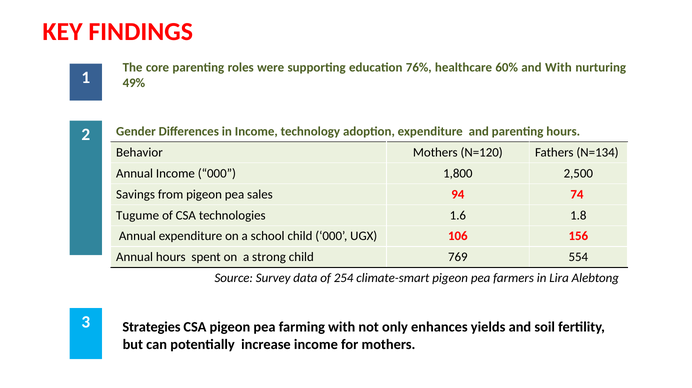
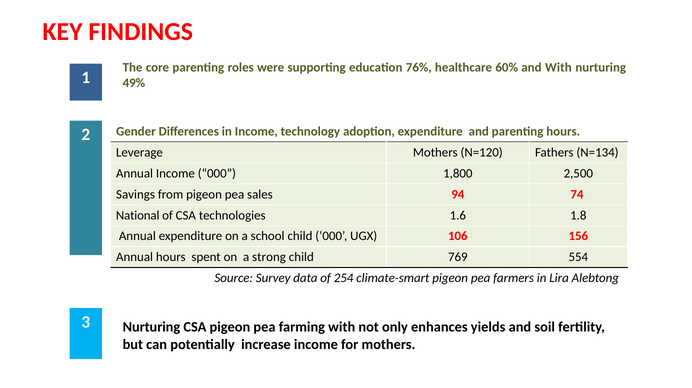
Behavior: Behavior -> Leverage
Tugume: Tugume -> National
Strategies at (151, 327): Strategies -> Nurturing
